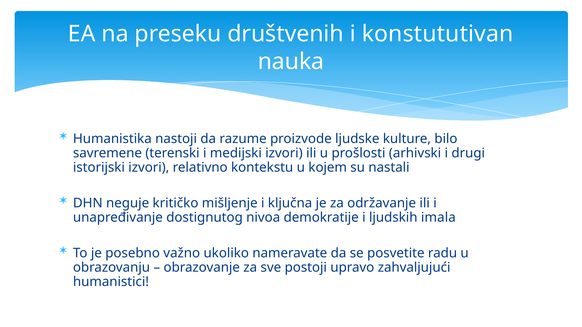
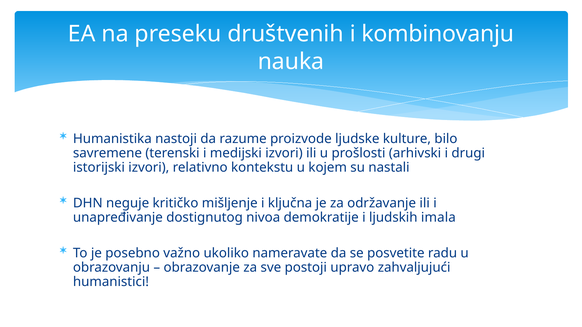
konstututivan: konstututivan -> kombinovanju
